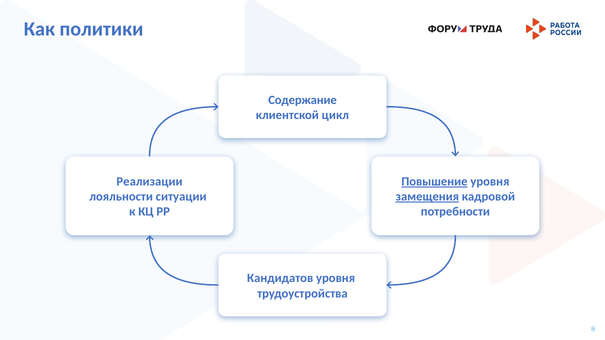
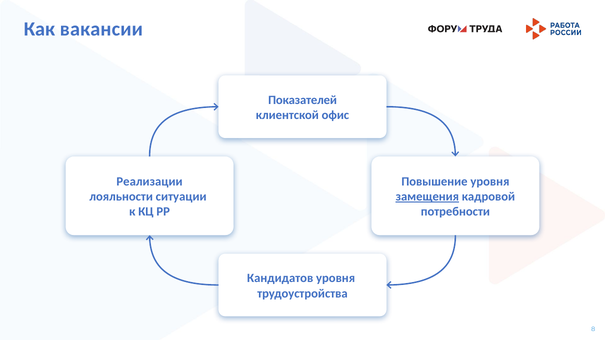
политики: политики -> вакансии
Содержание: Содержание -> Показателей
цикл: цикл -> офис
Повышение underline: present -> none
